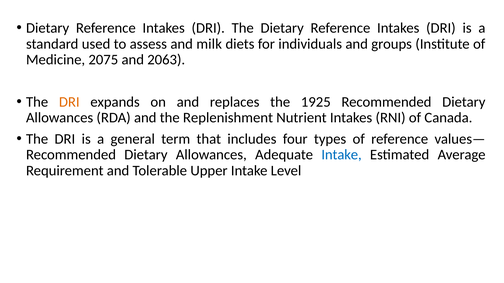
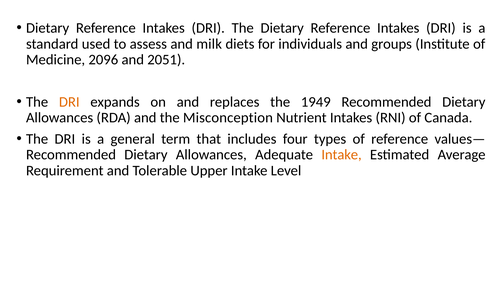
2075: 2075 -> 2096
2063: 2063 -> 2051
1925: 1925 -> 1949
Replenishment: Replenishment -> Misconception
Intake at (342, 155) colour: blue -> orange
